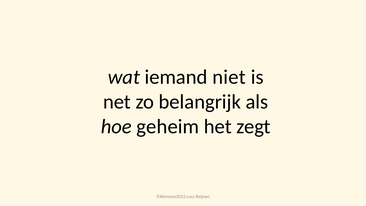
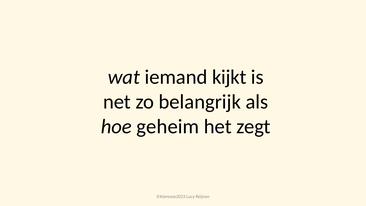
niet: niet -> kijkt
